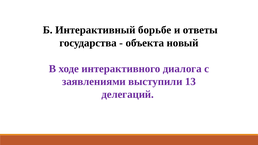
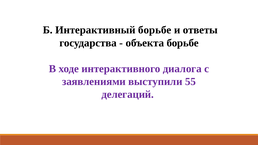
объекта новый: новый -> борьбе
13: 13 -> 55
